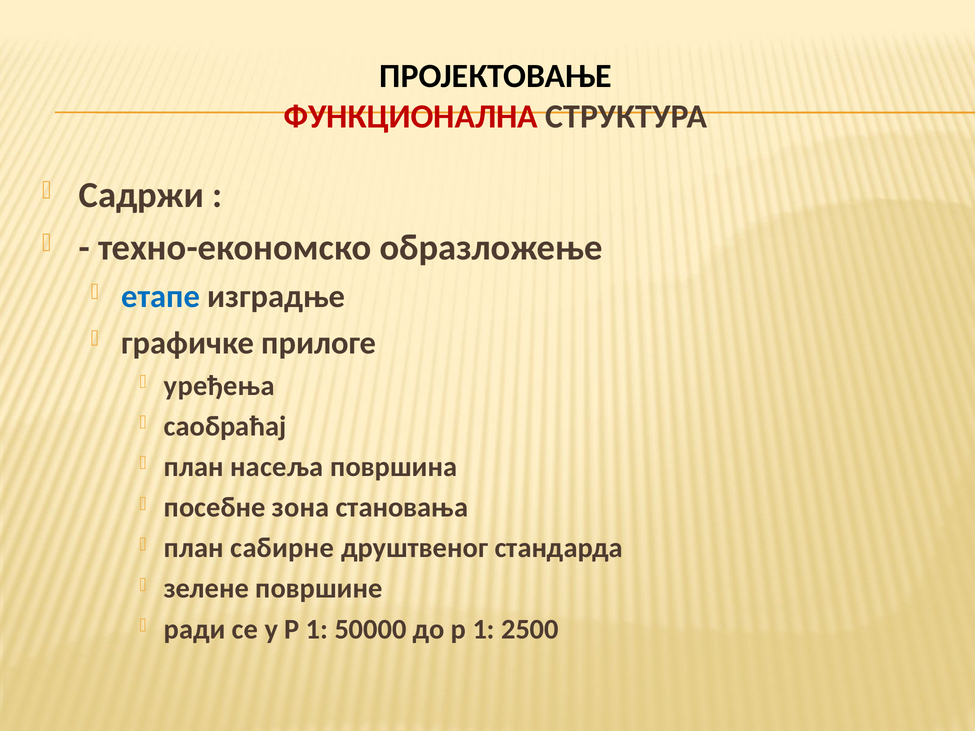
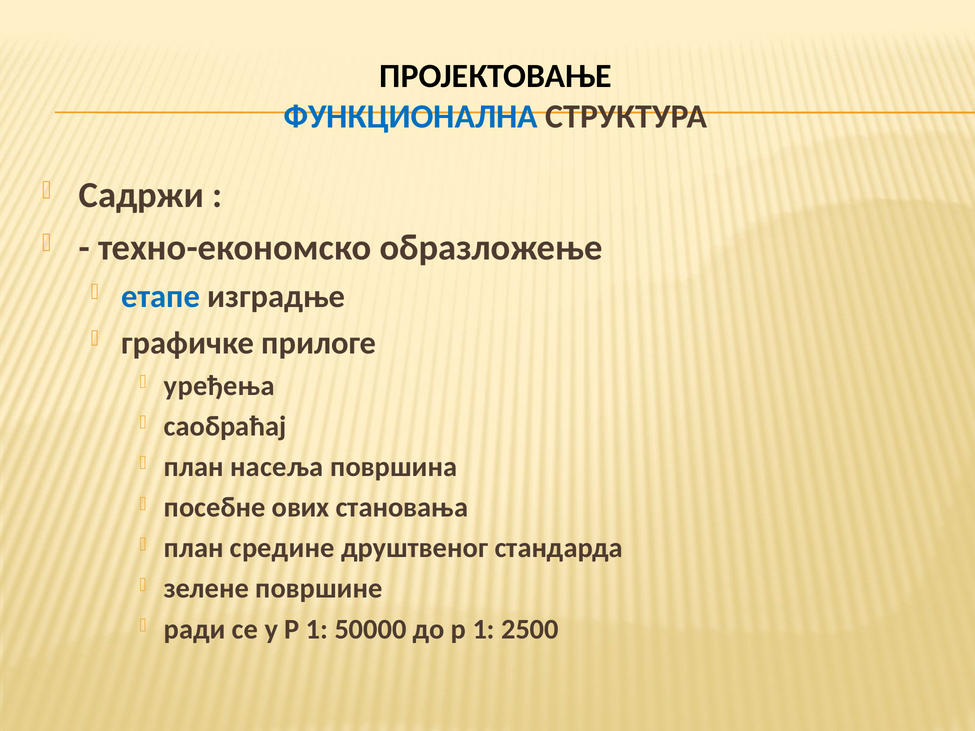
ФУНКЦИОНАЛНА colour: red -> blue
зона: зона -> ових
сабирне: сабирне -> средине
